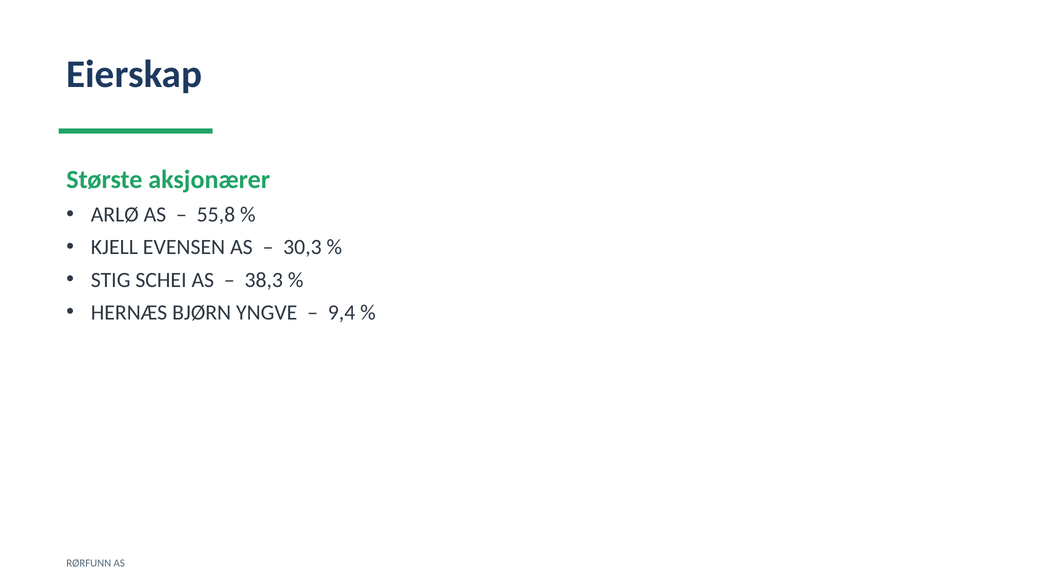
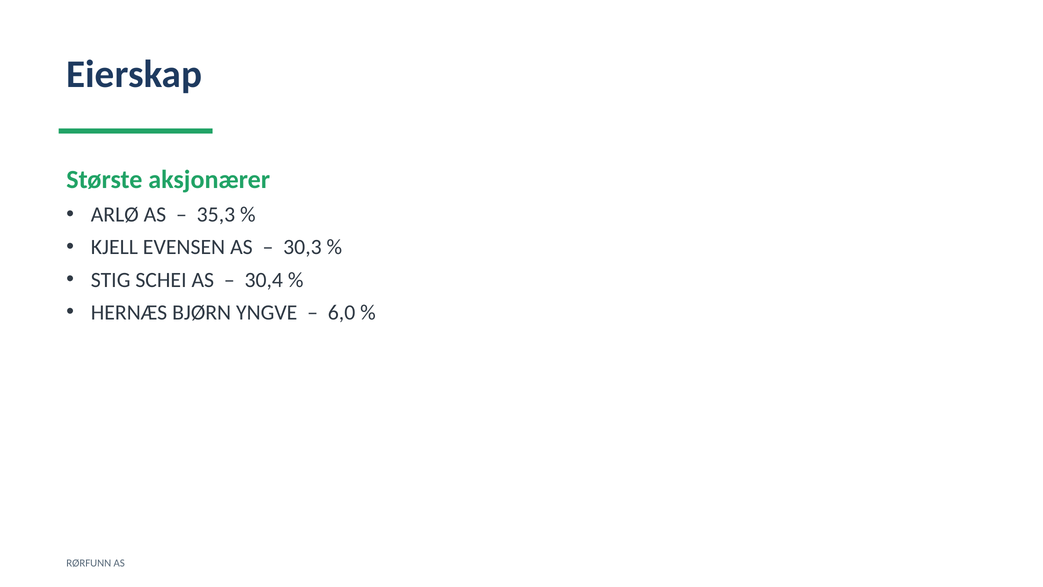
55,8: 55,8 -> 35,3
38,3: 38,3 -> 30,4
9,4: 9,4 -> 6,0
